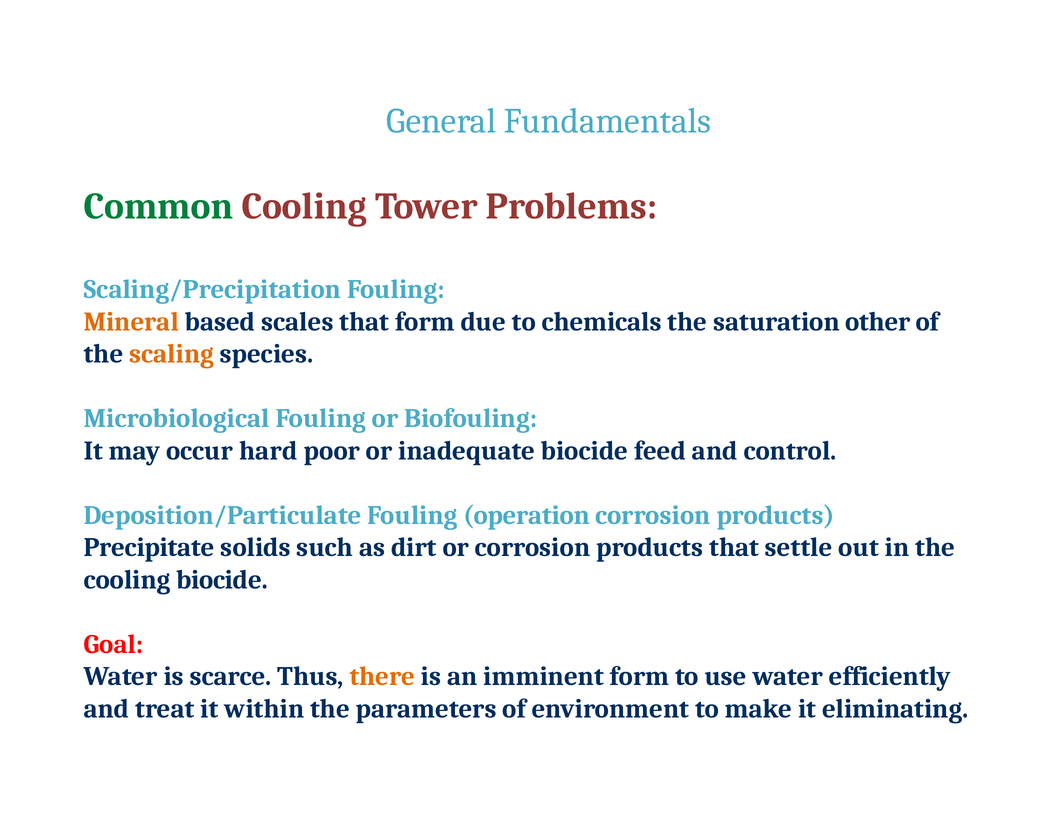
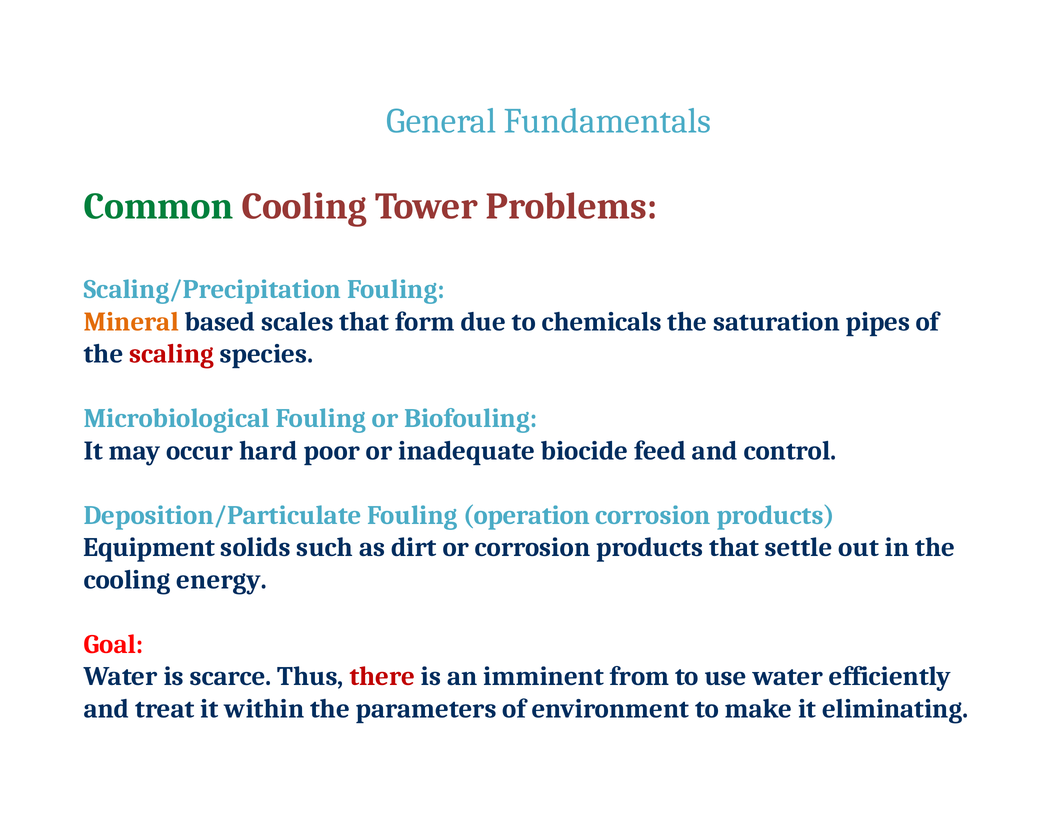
other: other -> pipes
scaling colour: orange -> red
Precipitate: Precipitate -> Equipment
cooling biocide: biocide -> energy
there colour: orange -> red
imminent form: form -> from
